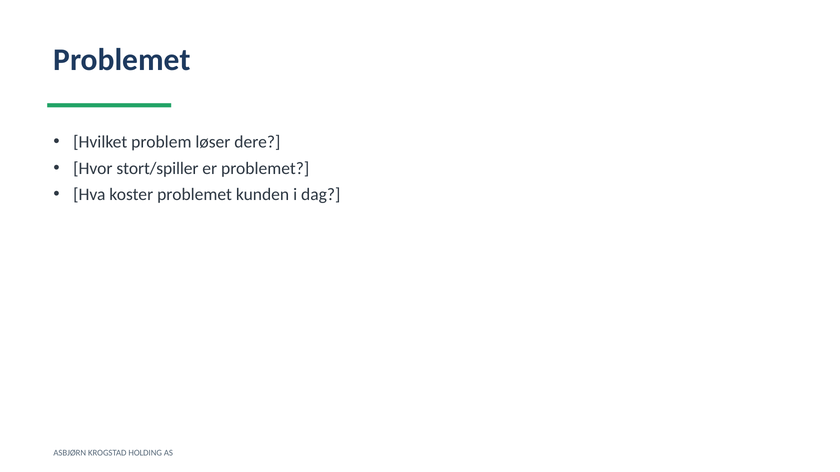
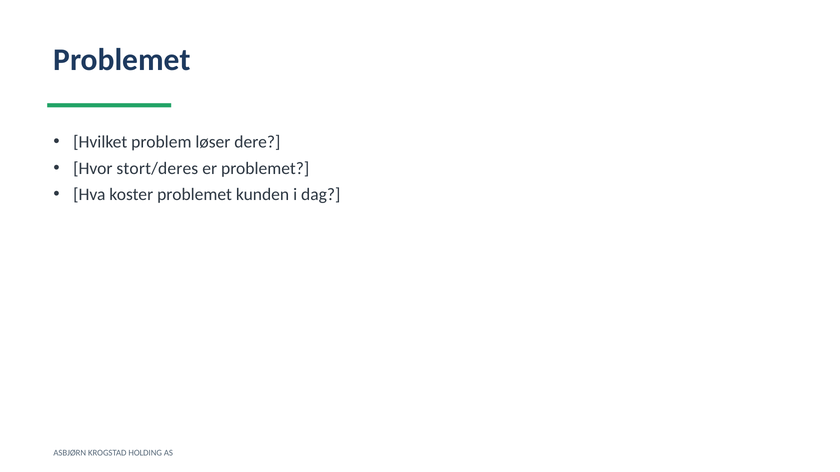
stort/spiller: stort/spiller -> stort/deres
